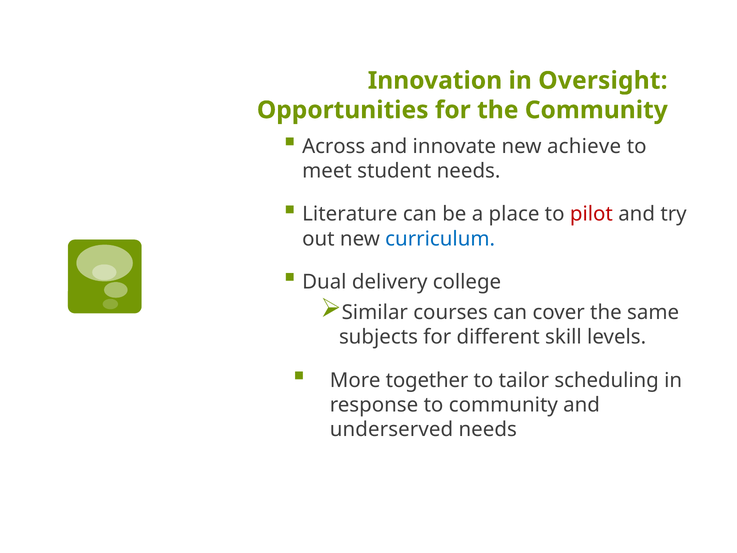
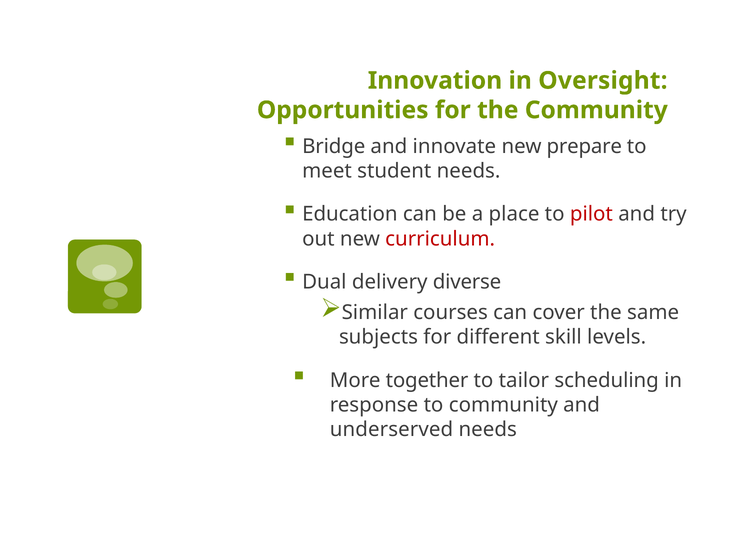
Across: Across -> Bridge
achieve: achieve -> prepare
Literature: Literature -> Education
curriculum colour: blue -> red
college: college -> diverse
